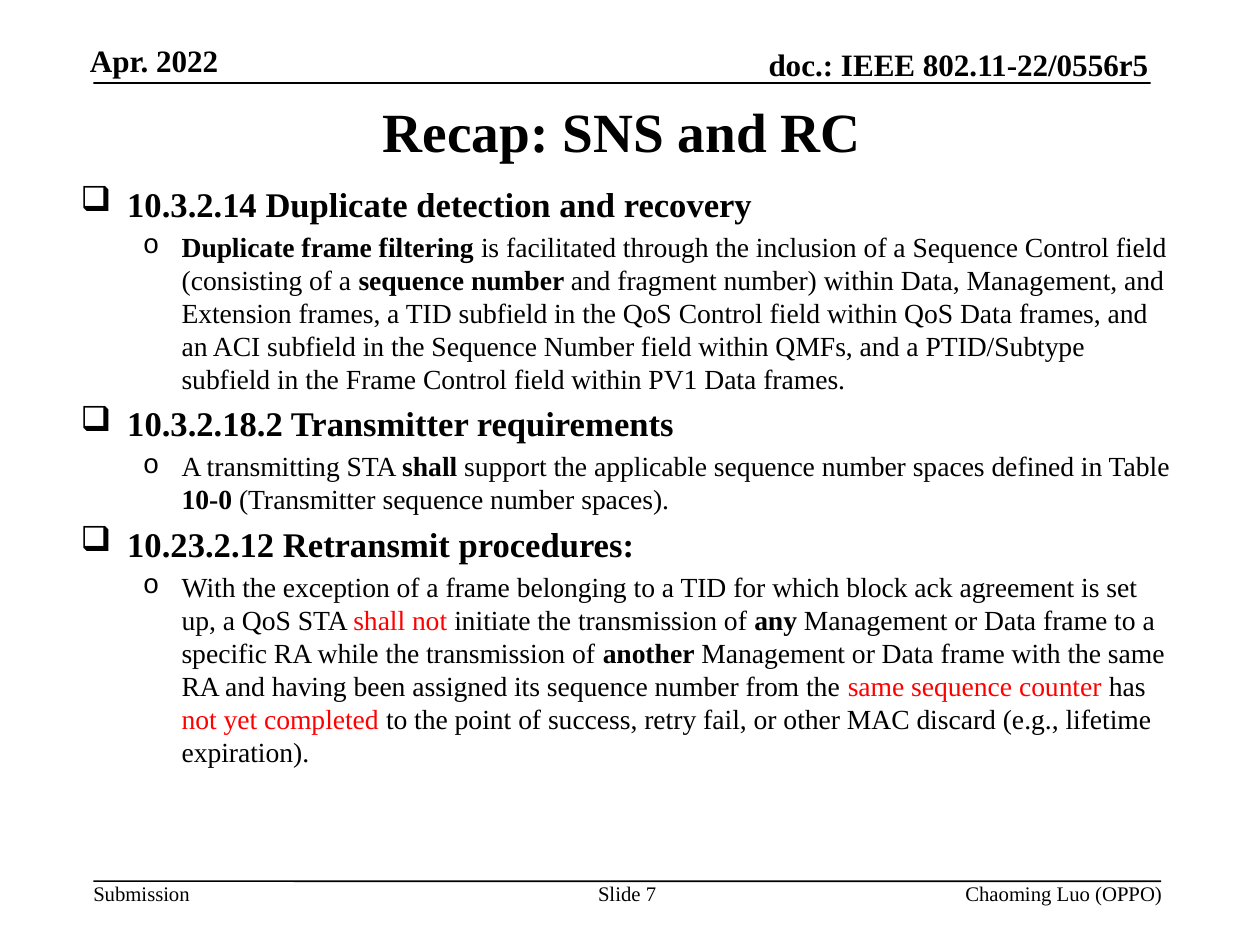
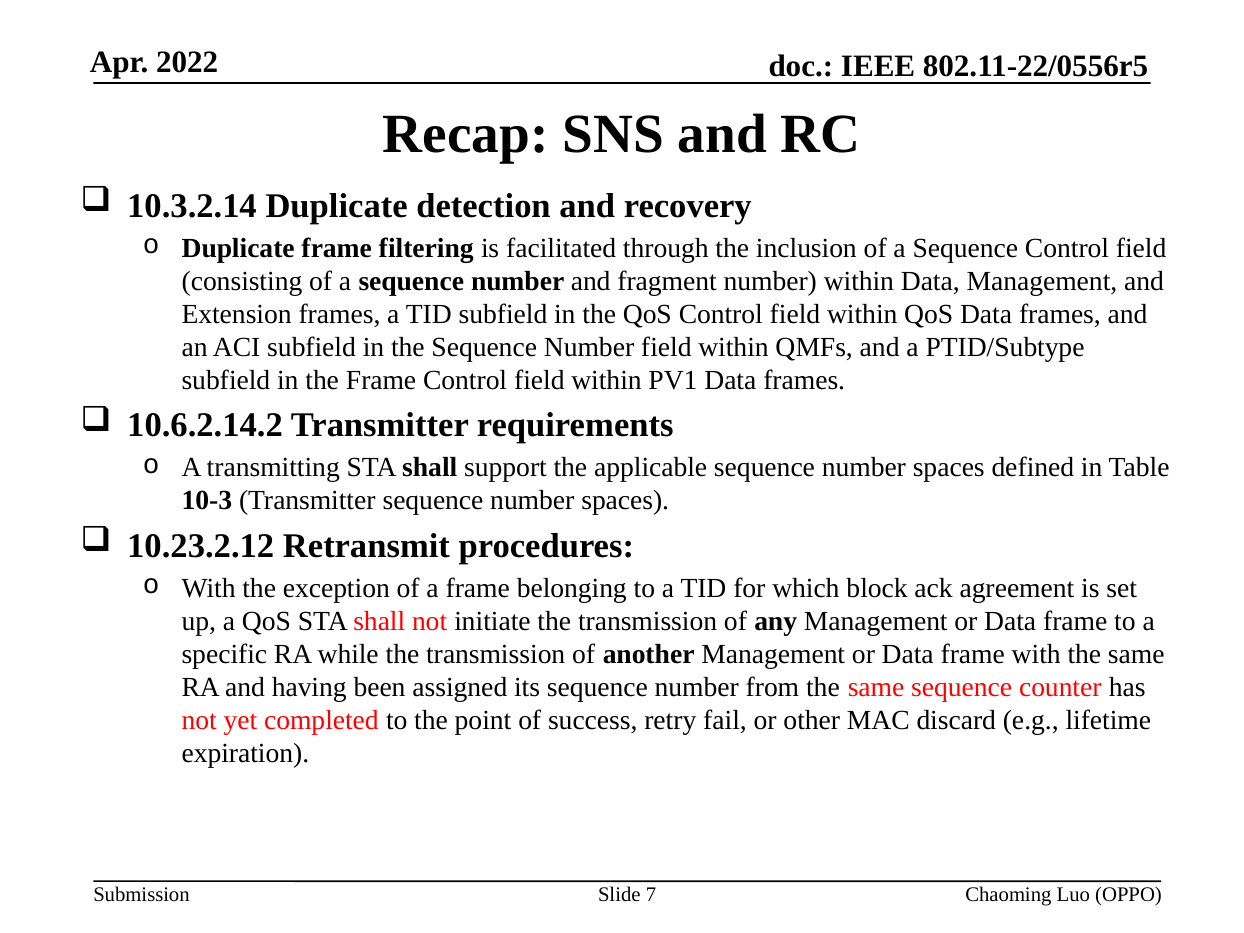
10.3.2.18.2: 10.3.2.18.2 -> 10.6.2.14.2
10-0: 10-0 -> 10-3
